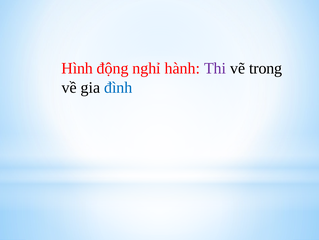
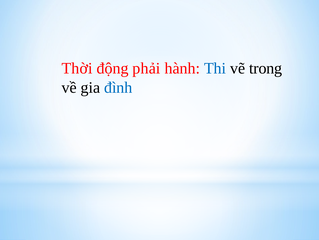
Hình: Hình -> Thời
nghỉ: nghỉ -> phải
Thi colour: purple -> blue
